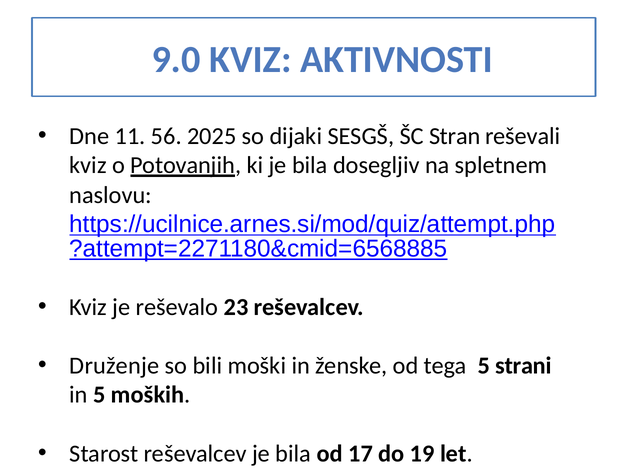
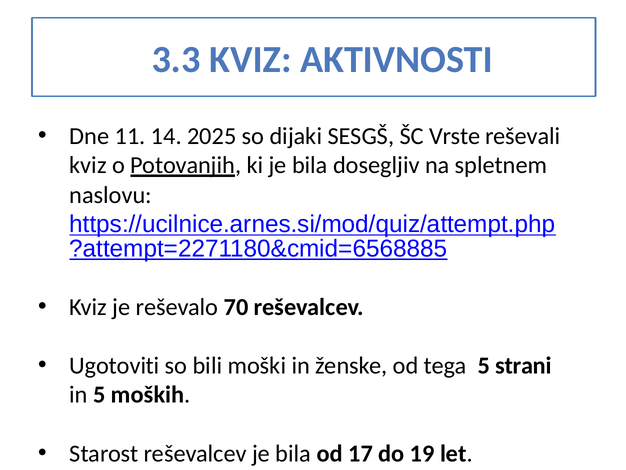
9.0: 9.0 -> 3.3
56: 56 -> 14
Stran: Stran -> Vrste
23: 23 -> 70
Druženje: Druženje -> Ugotoviti
